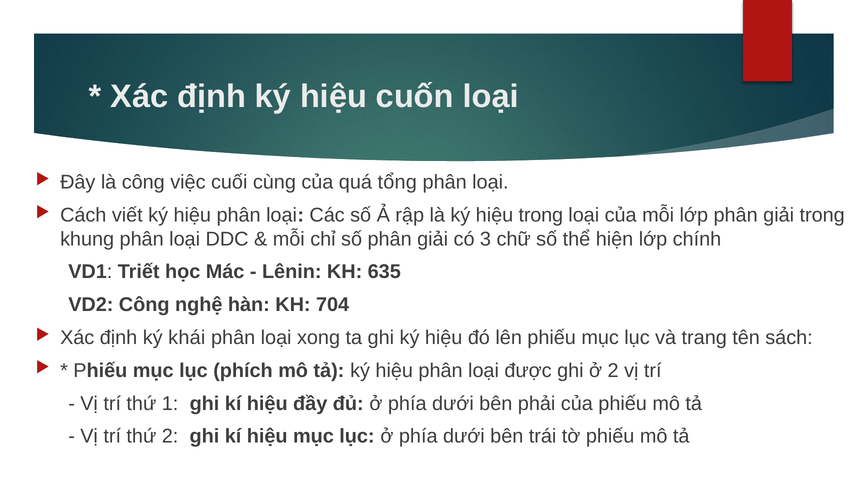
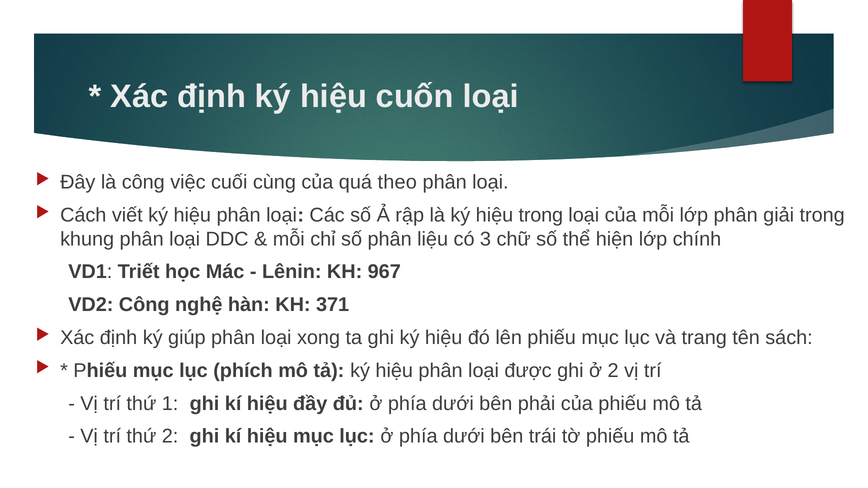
tổng: tổng -> theo
số phân giải: giải -> liệu
635: 635 -> 967
704: 704 -> 371
khái: khái -> giúp
